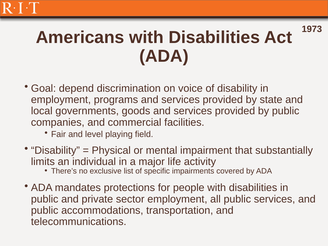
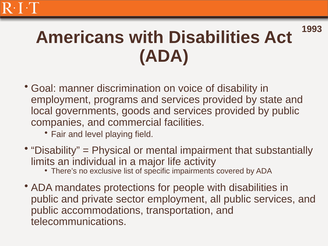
1973: 1973 -> 1993
depend: depend -> manner
